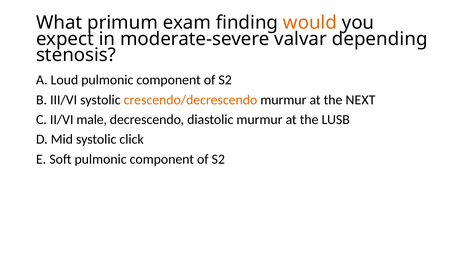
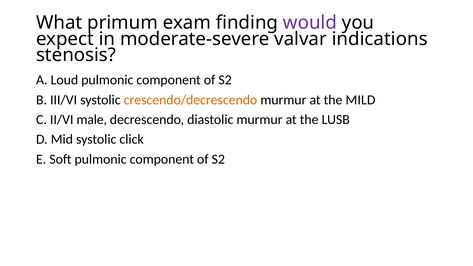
would colour: orange -> purple
depending: depending -> indications
NEXT: NEXT -> MILD
